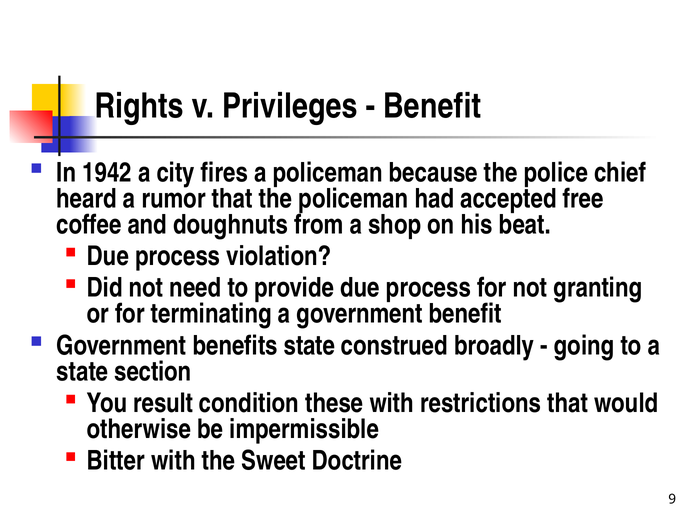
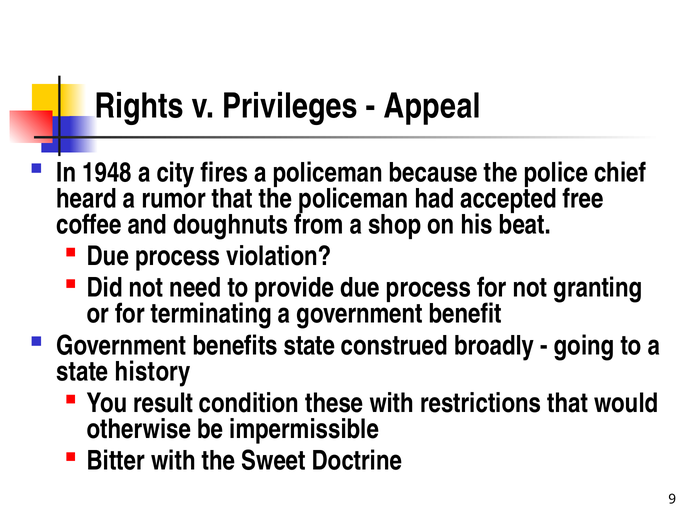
Benefit at (432, 106): Benefit -> Appeal
1942: 1942 -> 1948
section: section -> history
